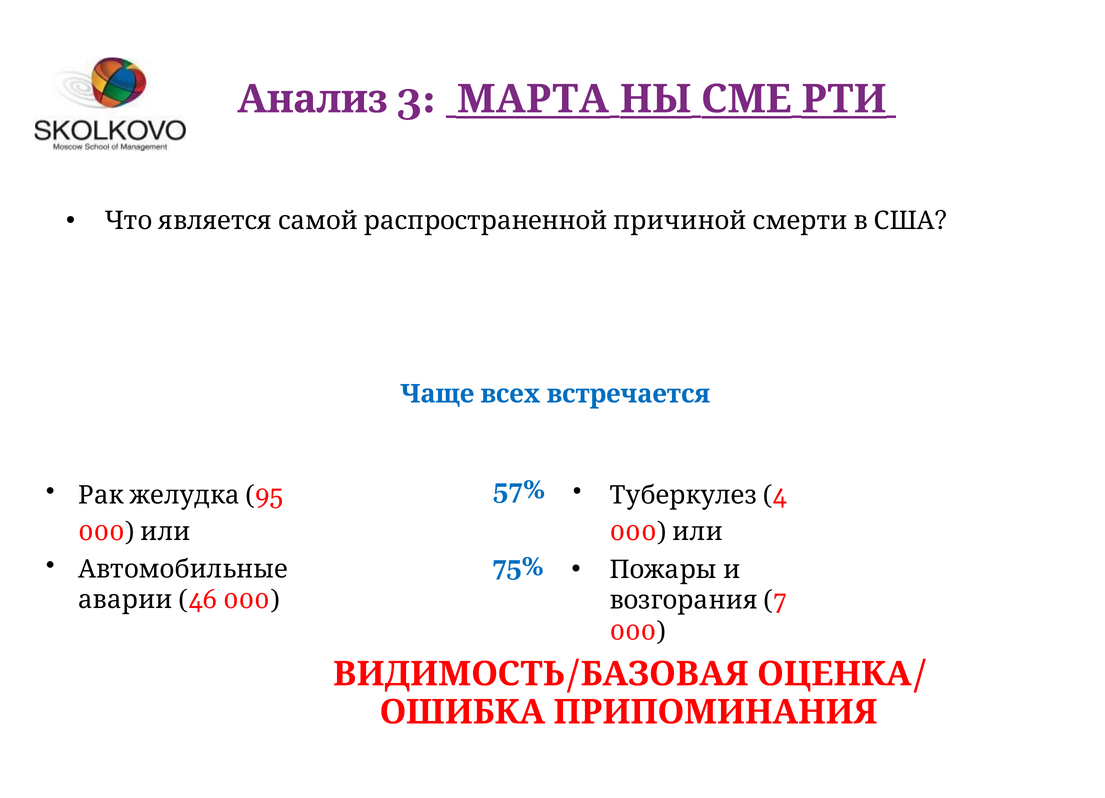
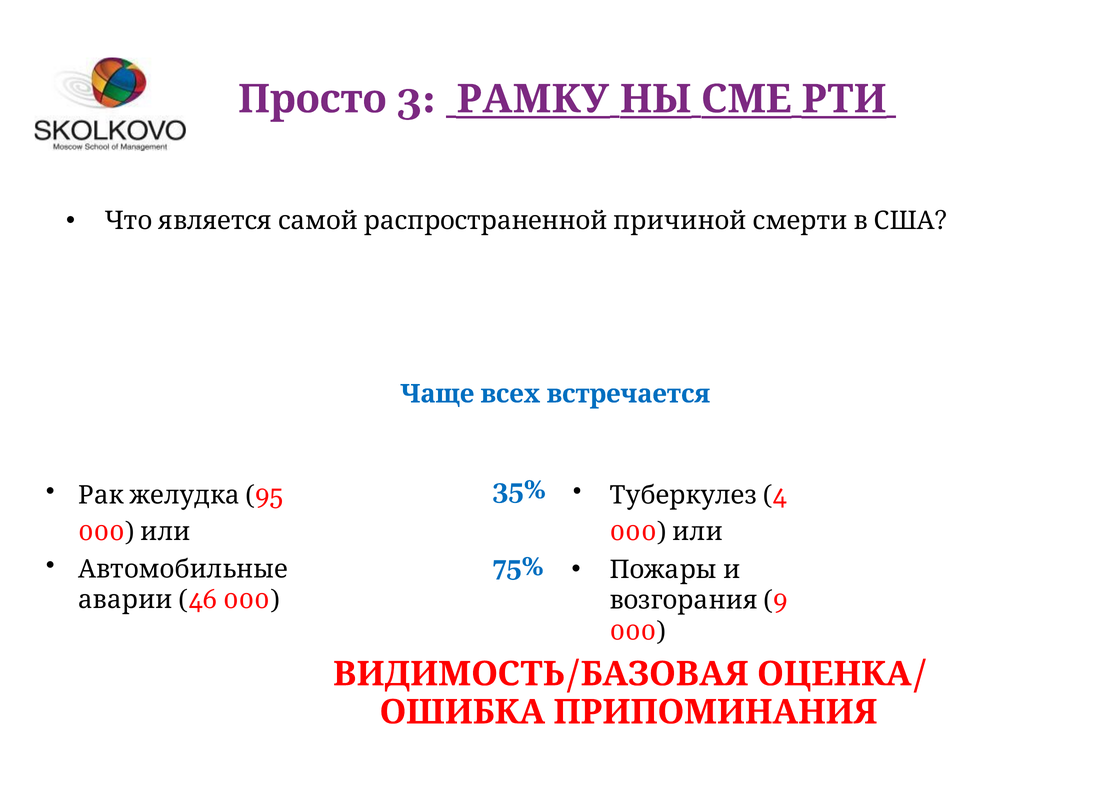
Анализ: Анализ -> Просто
МАРТА: МАРТА -> РАМКУ
57%: 57% -> 35%
7: 7 -> 9
